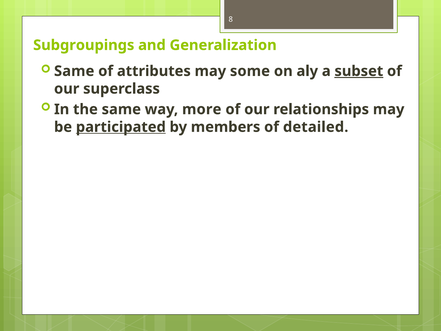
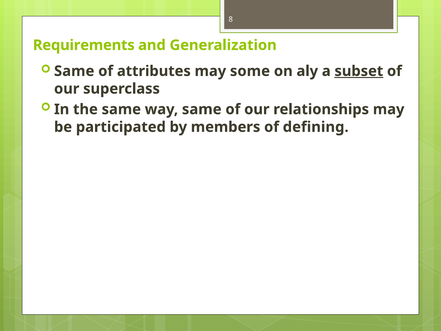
Subgroupings: Subgroupings -> Requirements
way more: more -> same
participated underline: present -> none
detailed: detailed -> defining
